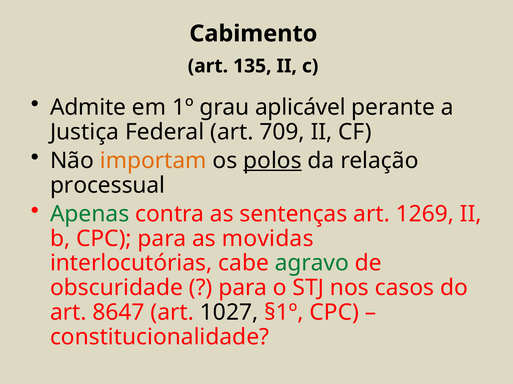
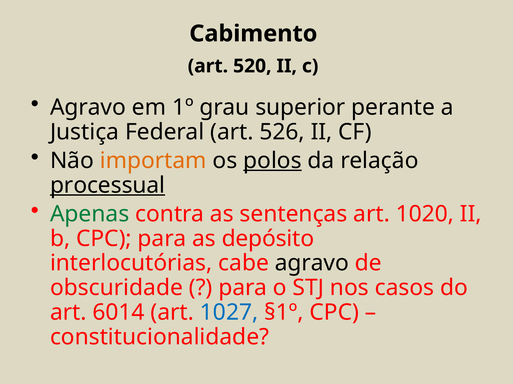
135: 135 -> 520
Admite at (88, 108): Admite -> Agravo
aplicável: aplicável -> superior
709: 709 -> 526
processual underline: none -> present
1269: 1269 -> 1020
movidas: movidas -> depósito
agravo at (312, 264) colour: green -> black
8647: 8647 -> 6014
1027 colour: black -> blue
